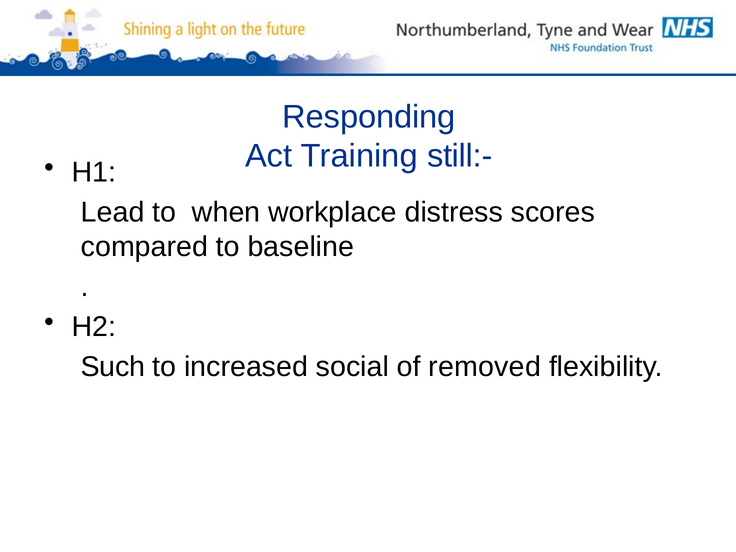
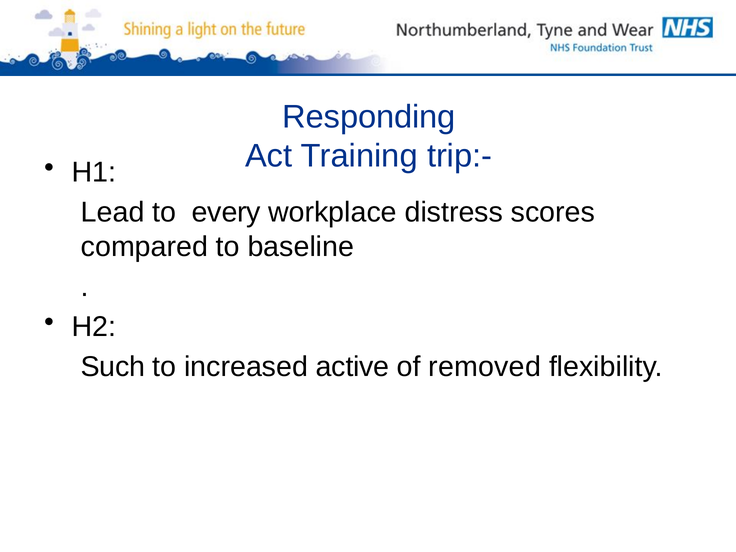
still:-: still:- -> trip:-
when: when -> every
social: social -> active
